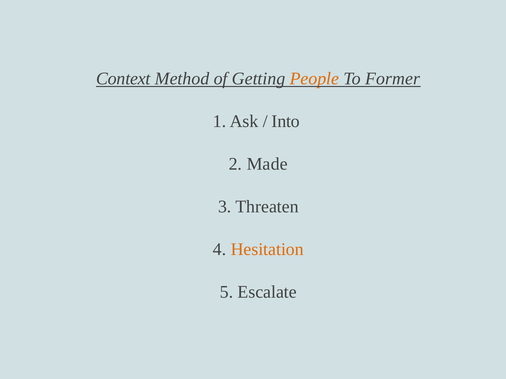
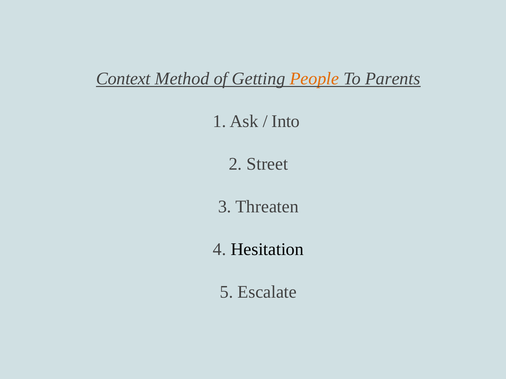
Former: Former -> Parents
Made: Made -> Street
Hesitation colour: orange -> black
